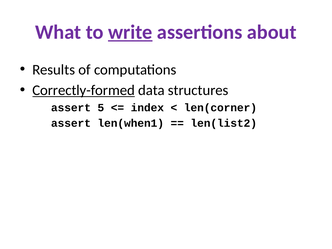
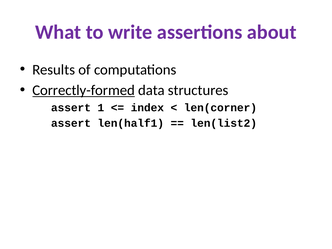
write underline: present -> none
5: 5 -> 1
len(when1: len(when1 -> len(half1
